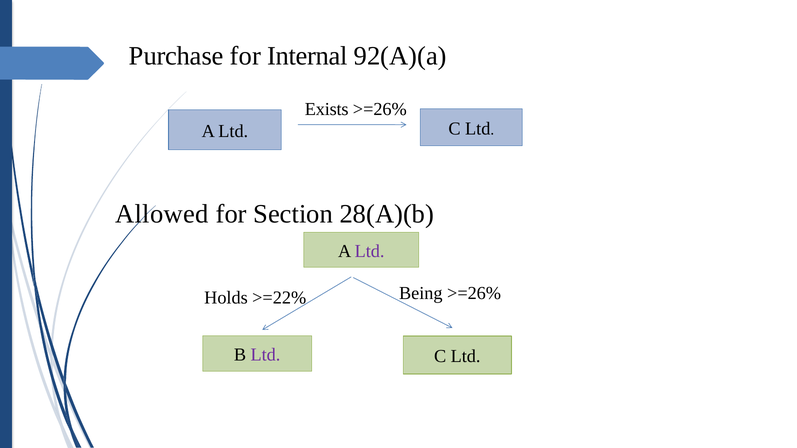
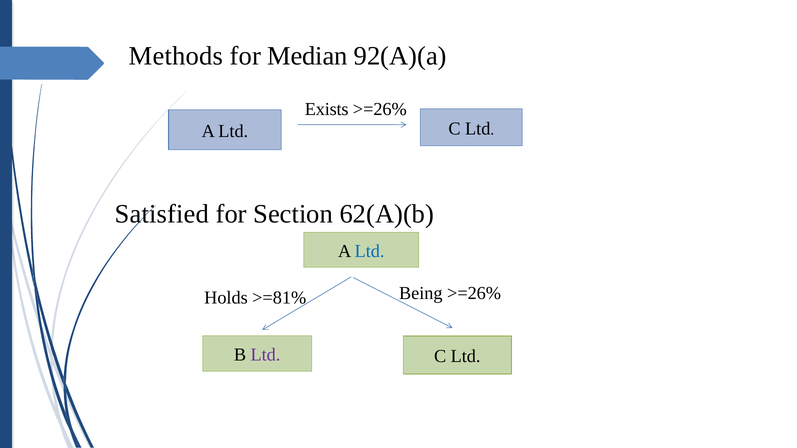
Purchase: Purchase -> Methods
Internal: Internal -> Median
Allowed: Allowed -> Satisfied
28(A)(b: 28(A)(b -> 62(A)(b
Ltd at (370, 251) colour: purple -> blue
>=22%: >=22% -> >=81%
